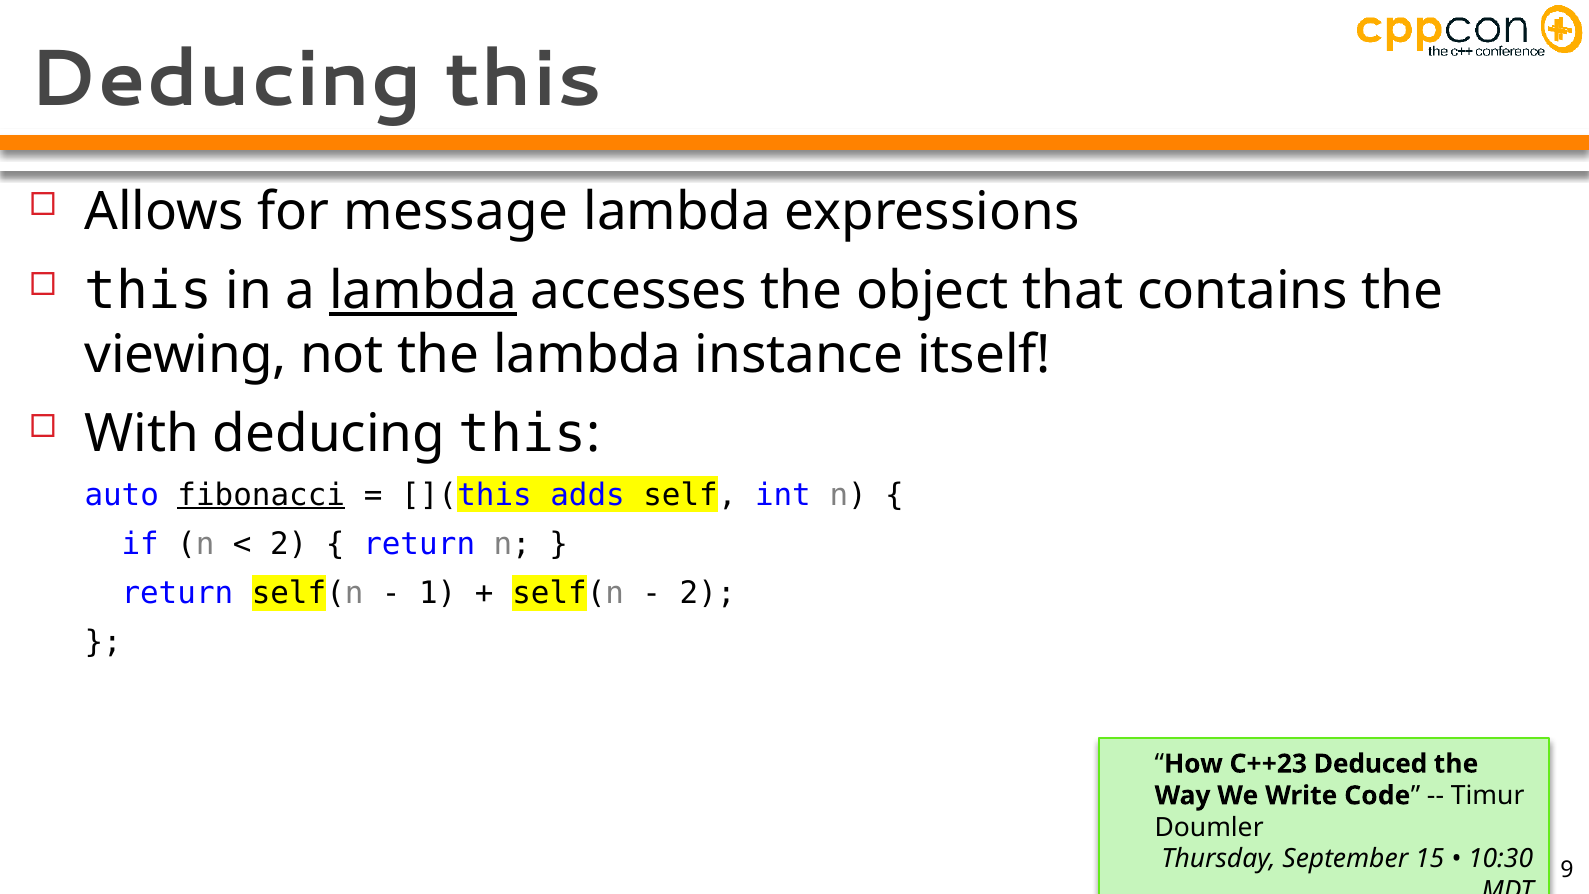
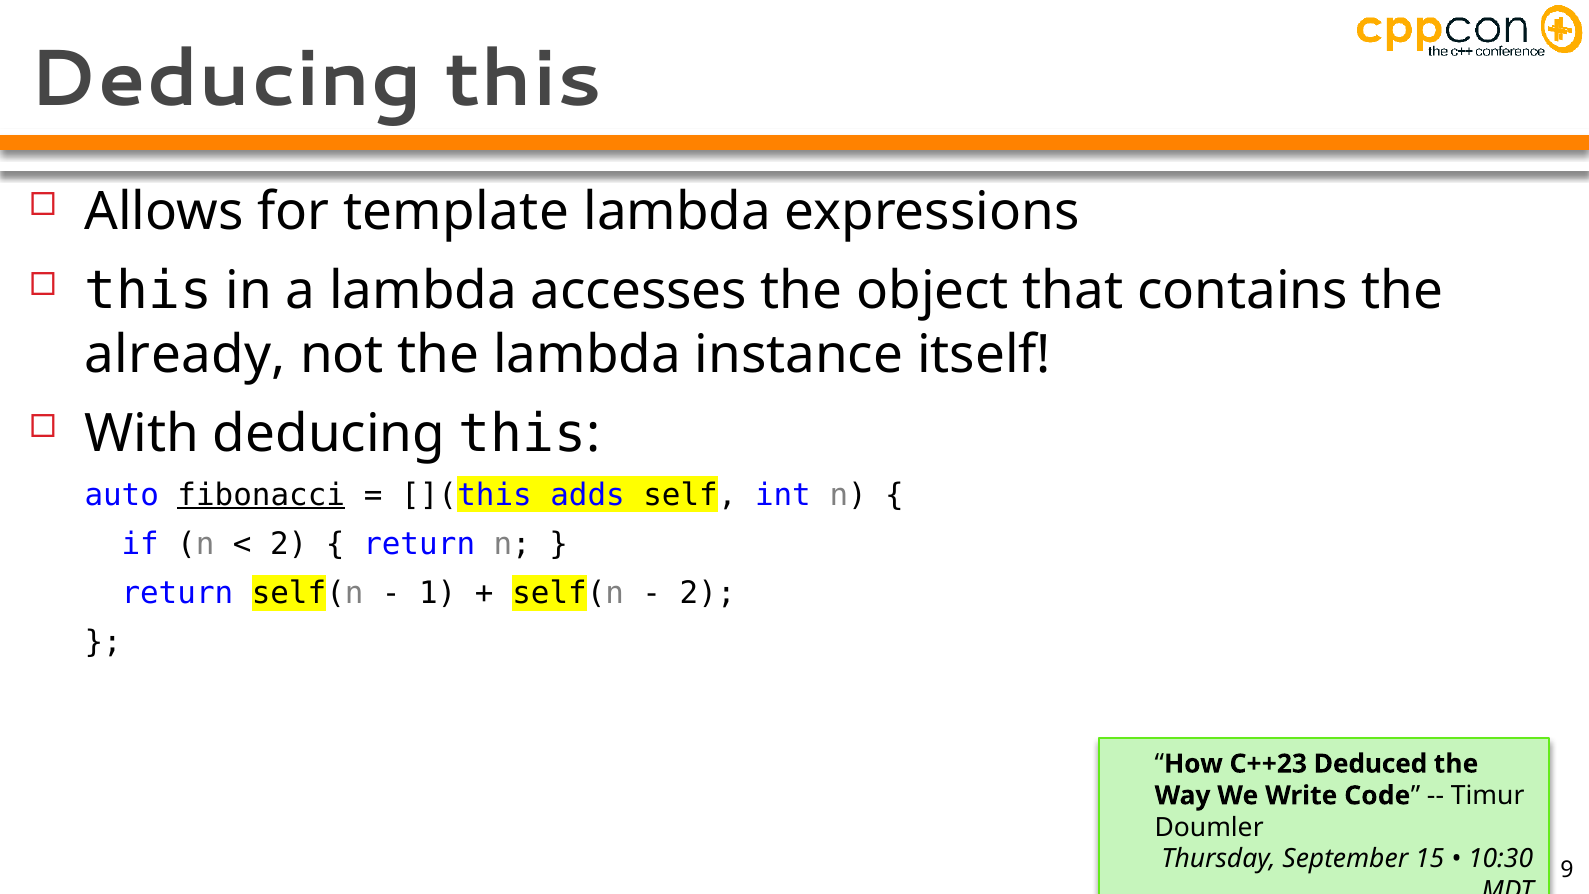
message: message -> template
lambda at (423, 291) underline: present -> none
viewing: viewing -> already
